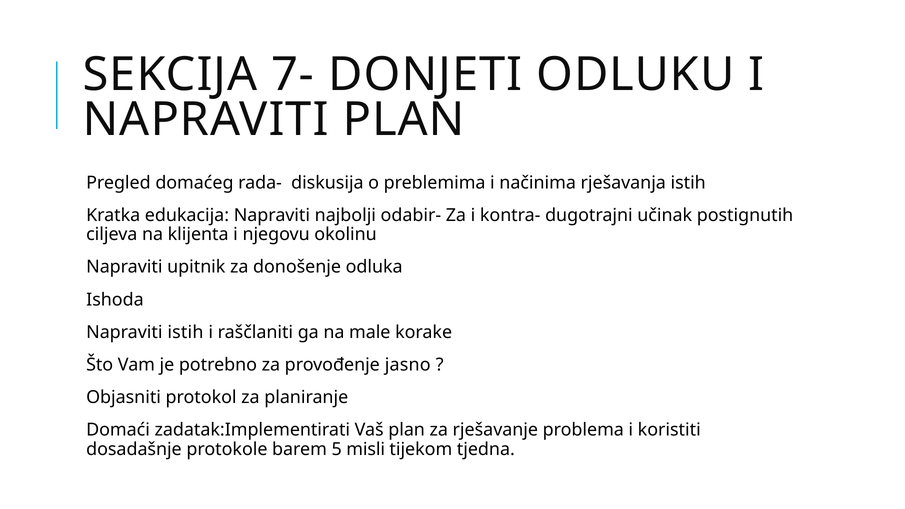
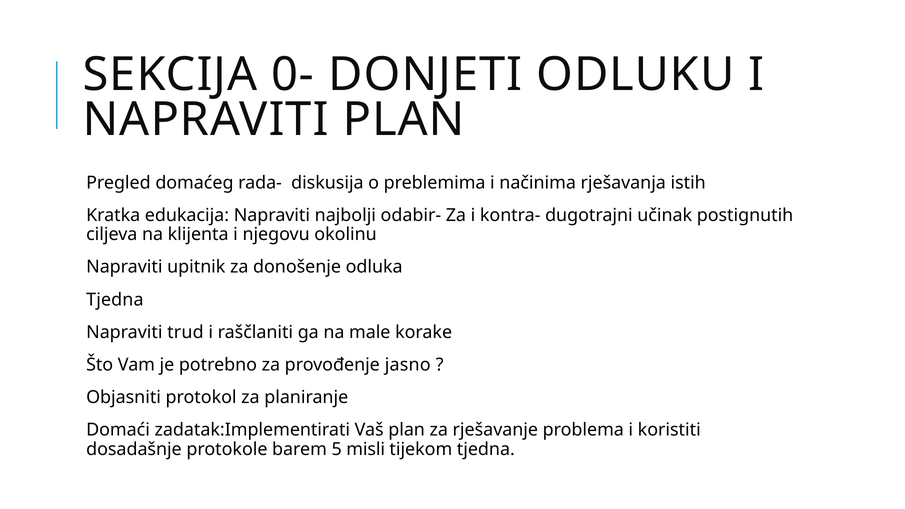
7-: 7- -> 0-
Ishoda at (115, 300): Ishoda -> Tjedna
Napraviti istih: istih -> trud
